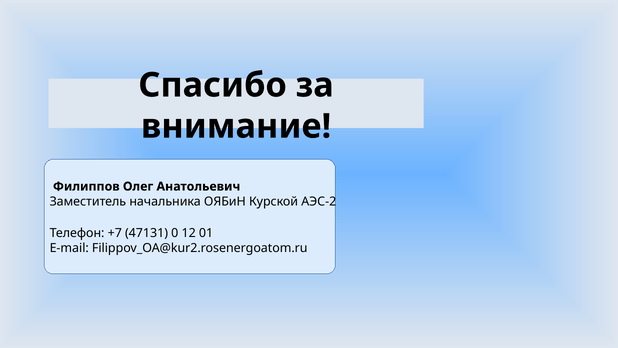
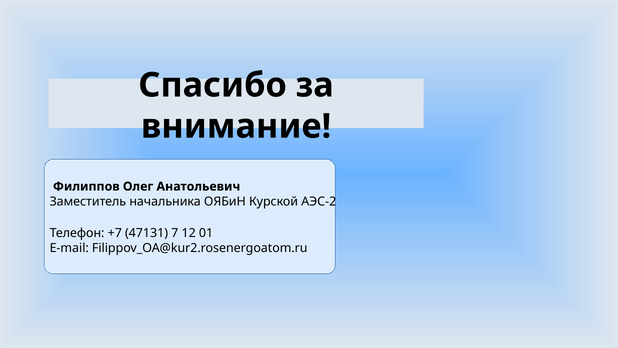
0: 0 -> 7
